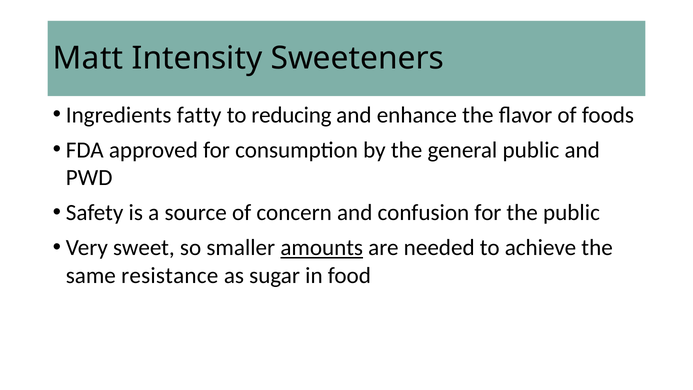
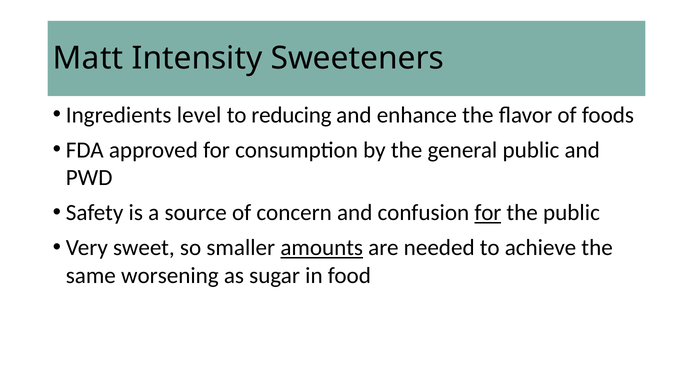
fatty: fatty -> level
for at (488, 213) underline: none -> present
resistance: resistance -> worsening
